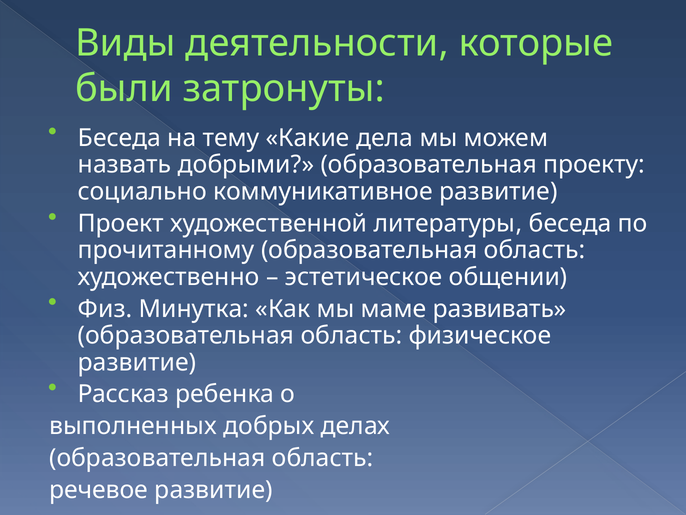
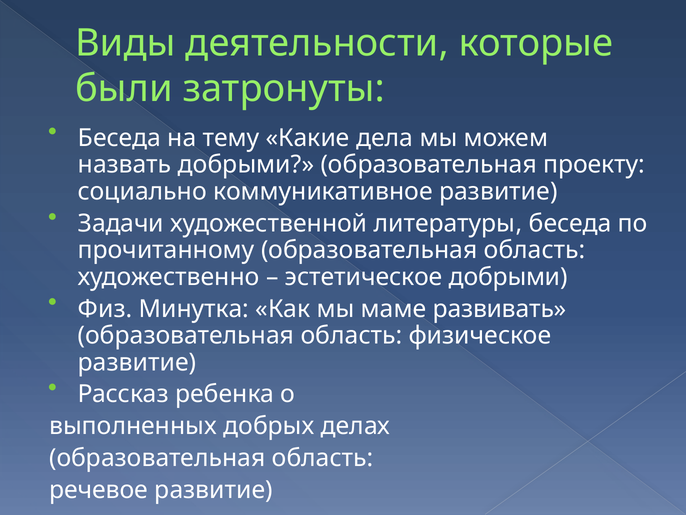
Проект: Проект -> Задачи
эстетическое общении: общении -> добрыми
